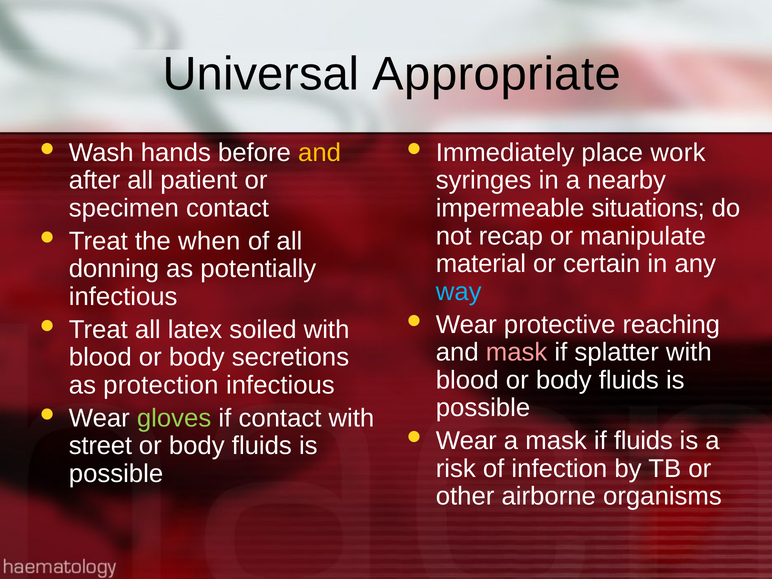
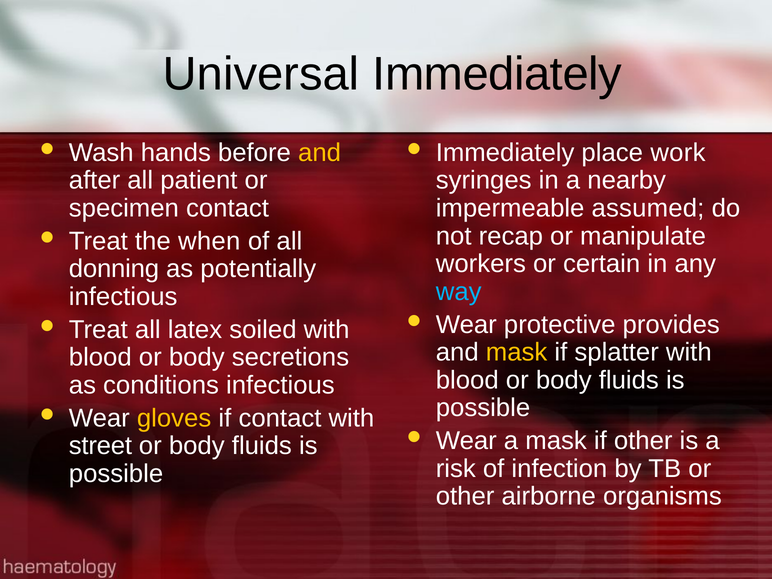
Universal Appropriate: Appropriate -> Immediately
situations: situations -> assumed
material: material -> workers
reaching: reaching -> provides
mask at (517, 352) colour: pink -> yellow
protection: protection -> conditions
gloves colour: light green -> yellow
if fluids: fluids -> other
